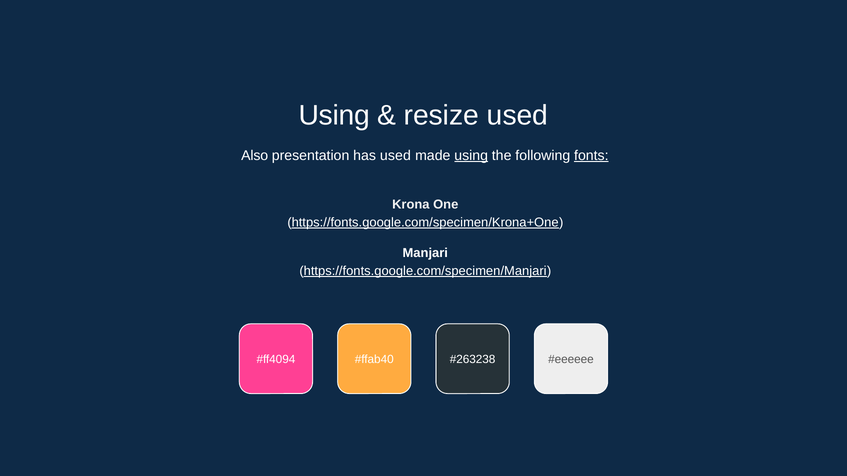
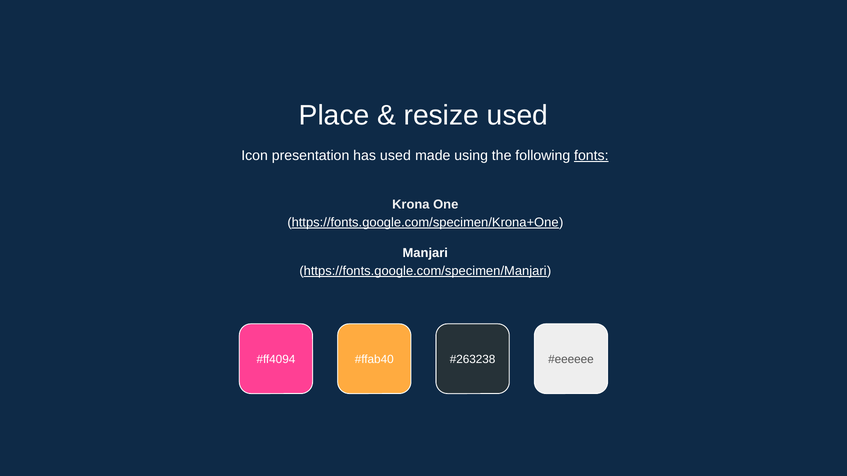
Using at (334, 116): Using -> Place
Also: Also -> Icon
using at (471, 156) underline: present -> none
